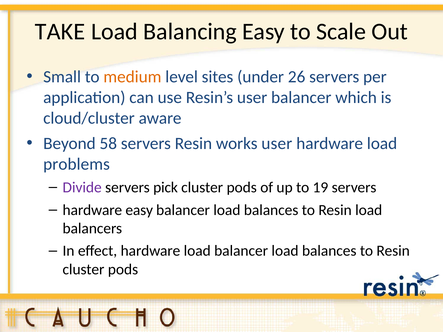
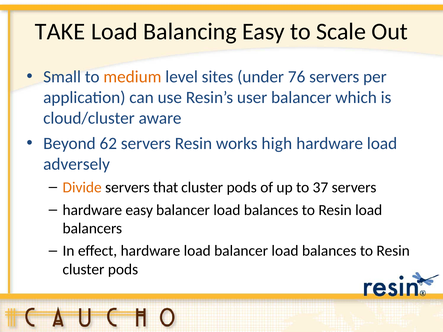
26: 26 -> 76
58: 58 -> 62
works user: user -> high
problems: problems -> adversely
Divide colour: purple -> orange
pick: pick -> that
19: 19 -> 37
